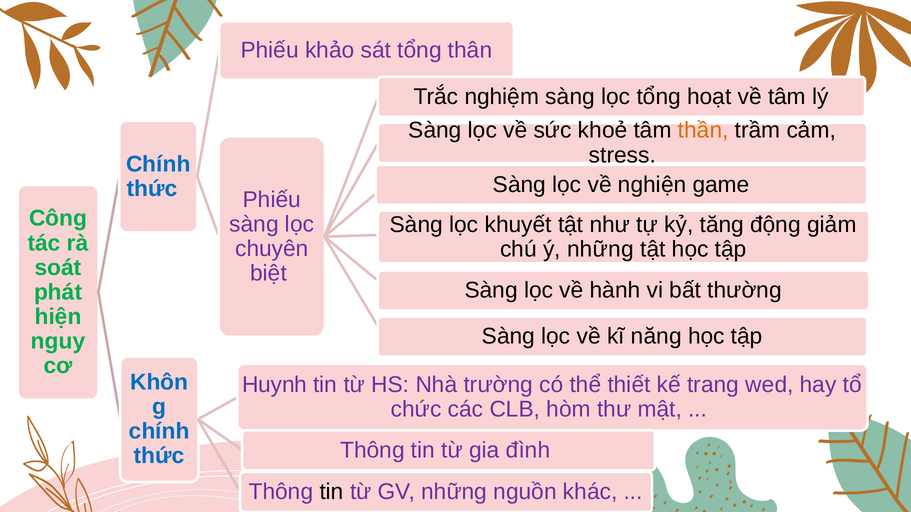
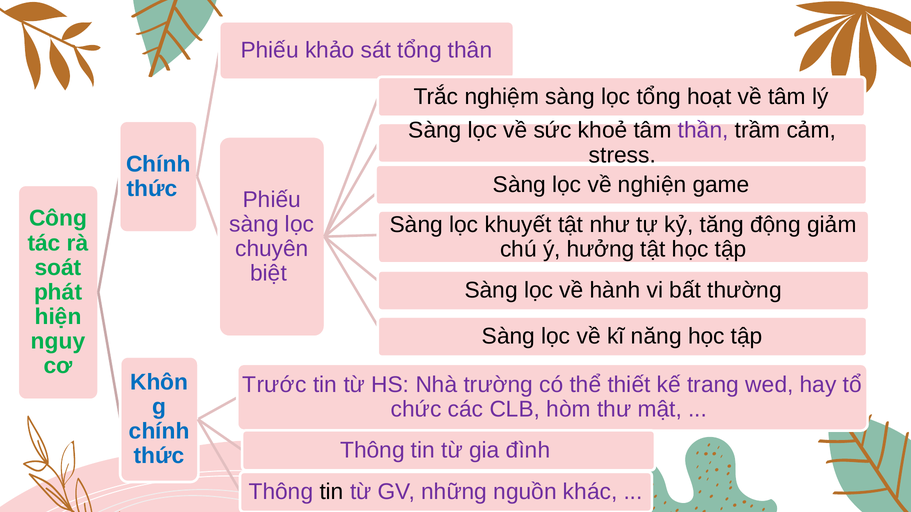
thần colour: orange -> purple
ý những: những -> hưởng
Huynh: Huynh -> Trước
